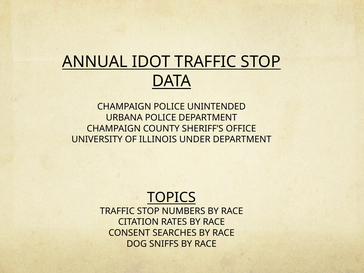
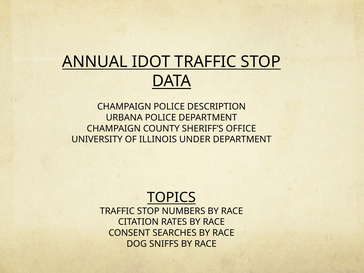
UNINTENDED: UNINTENDED -> DESCRIPTION
